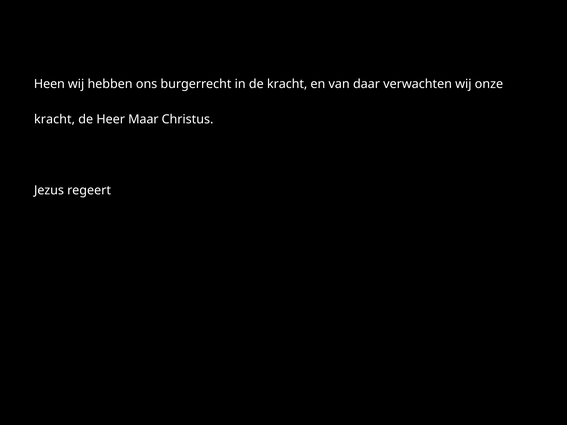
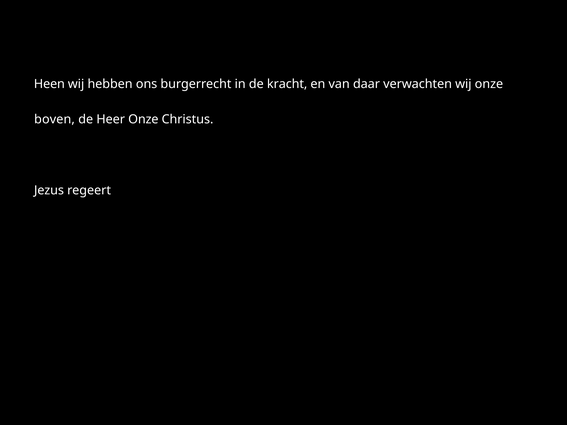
kracht at (55, 120): kracht -> boven
Heer Maar: Maar -> Onze
